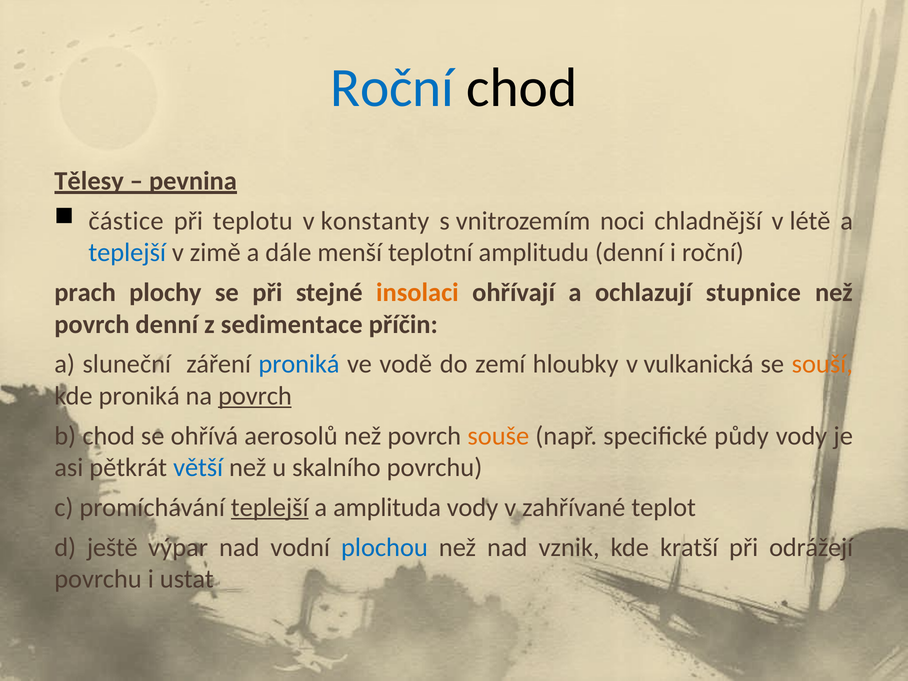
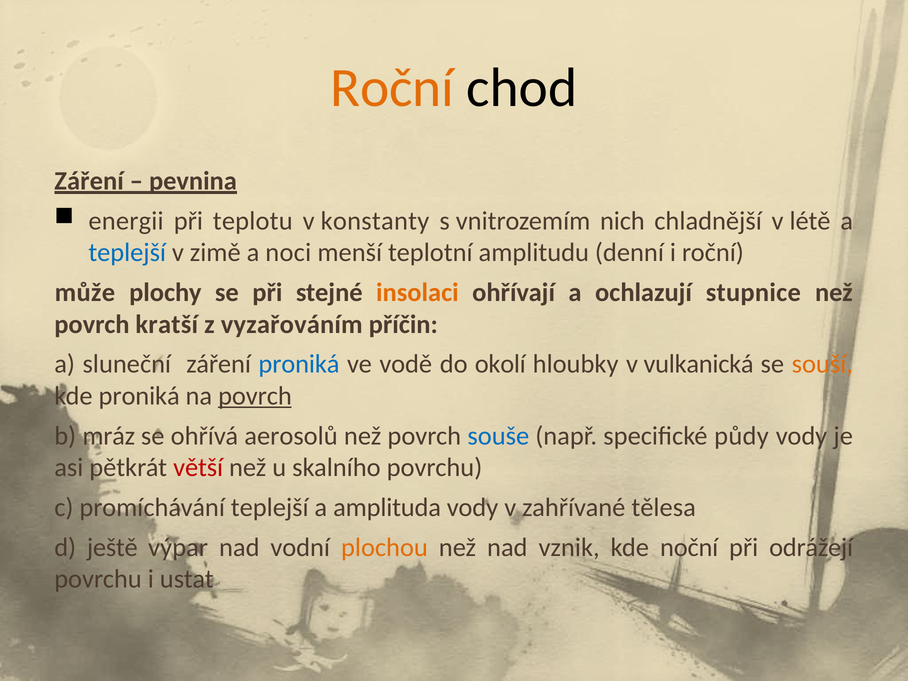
Roční at (392, 88) colour: blue -> orange
Tělesy at (89, 181): Tělesy -> Záření
částice: částice -> energii
noci: noci -> nich
dále: dále -> noci
prach: prach -> může
povrch denní: denní -> kratší
sedimentace: sedimentace -> vyzařováním
zemí: zemí -> okolí
b chod: chod -> mráz
souše colour: orange -> blue
větší colour: blue -> red
teplejší at (270, 508) underline: present -> none
teplot: teplot -> tělesa
plochou colour: blue -> orange
kratší: kratší -> noční
